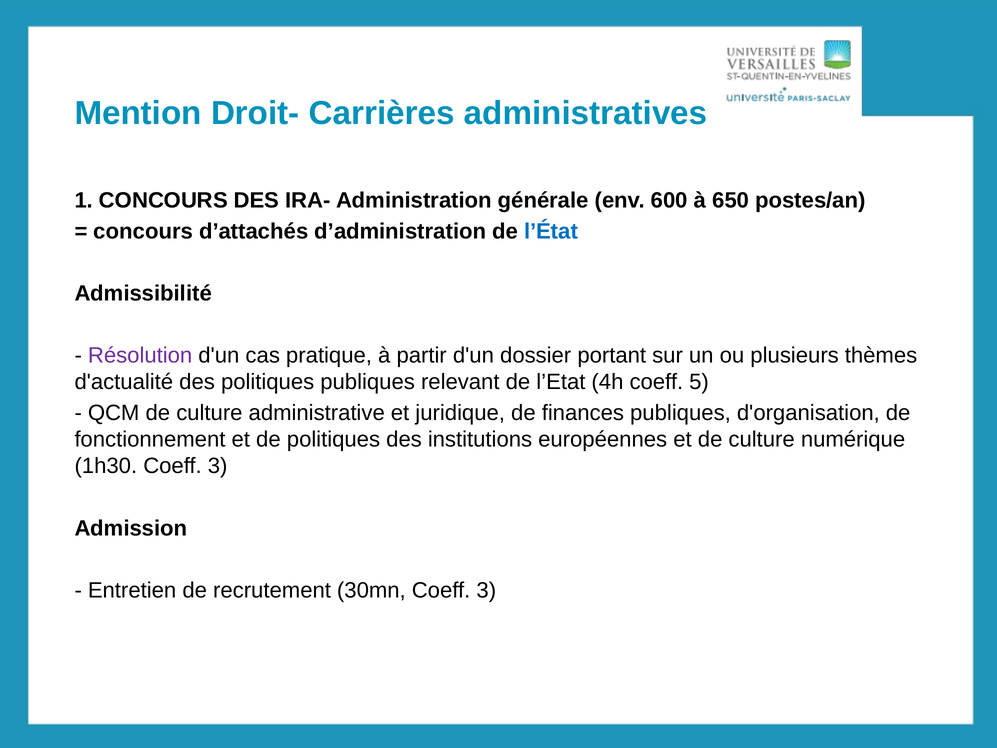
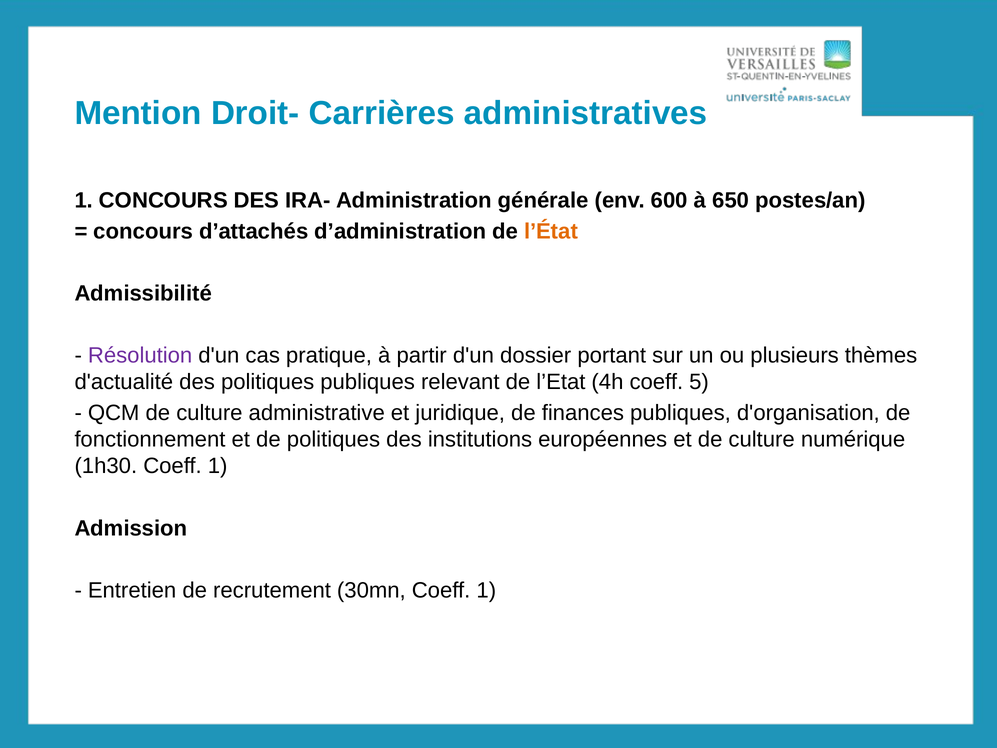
l’État colour: blue -> orange
1h30 Coeff 3: 3 -> 1
30mn Coeff 3: 3 -> 1
